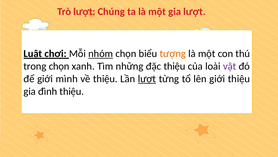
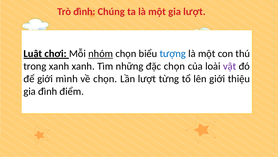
Trò lượt: lượt -> đình
tượng colour: orange -> blue
trong chọn: chọn -> xanh
đặc thiệu: thiệu -> chọn
về thiệu: thiệu -> chọn
lượt at (147, 79) underline: present -> none
đình thiệu: thiệu -> điểm
